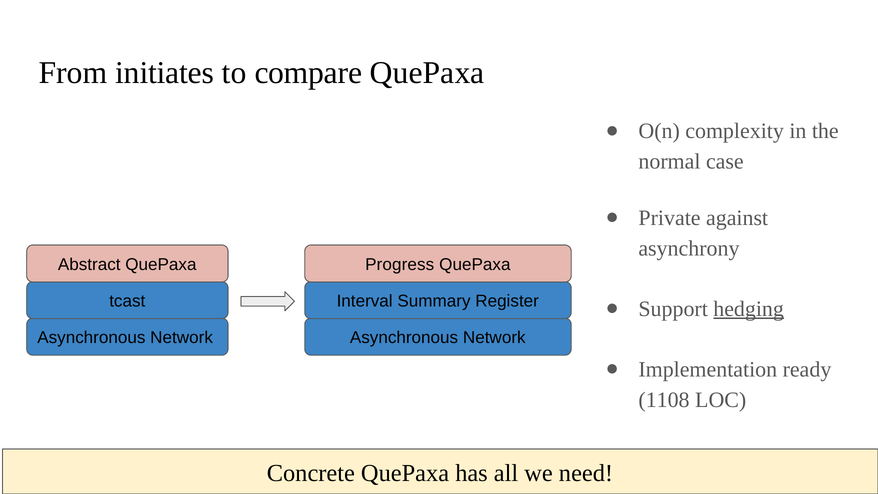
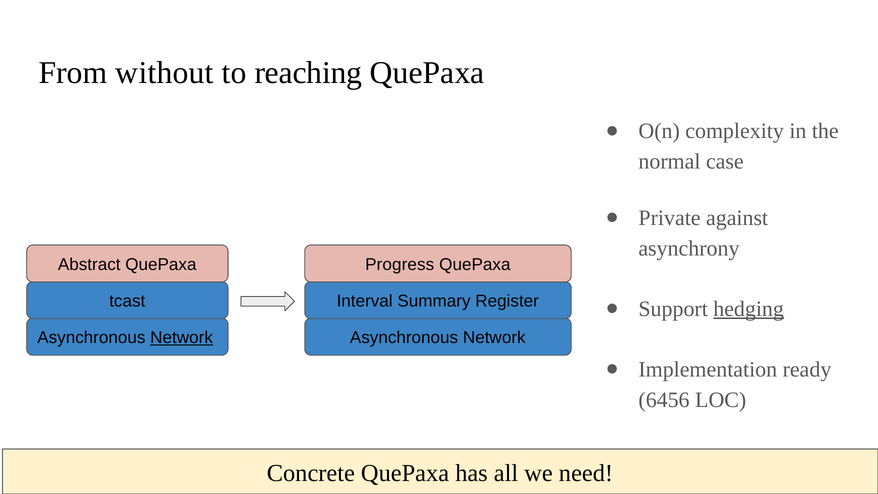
initiates: initiates -> without
compare: compare -> reaching
Network at (182, 338) underline: none -> present
1108: 1108 -> 6456
